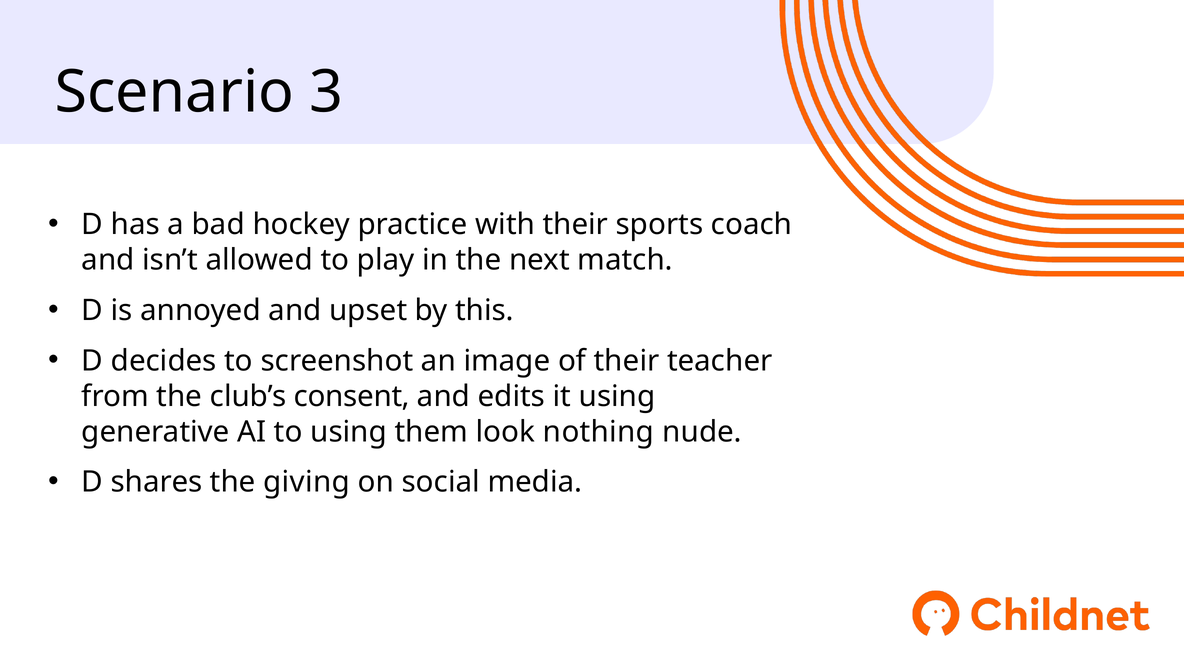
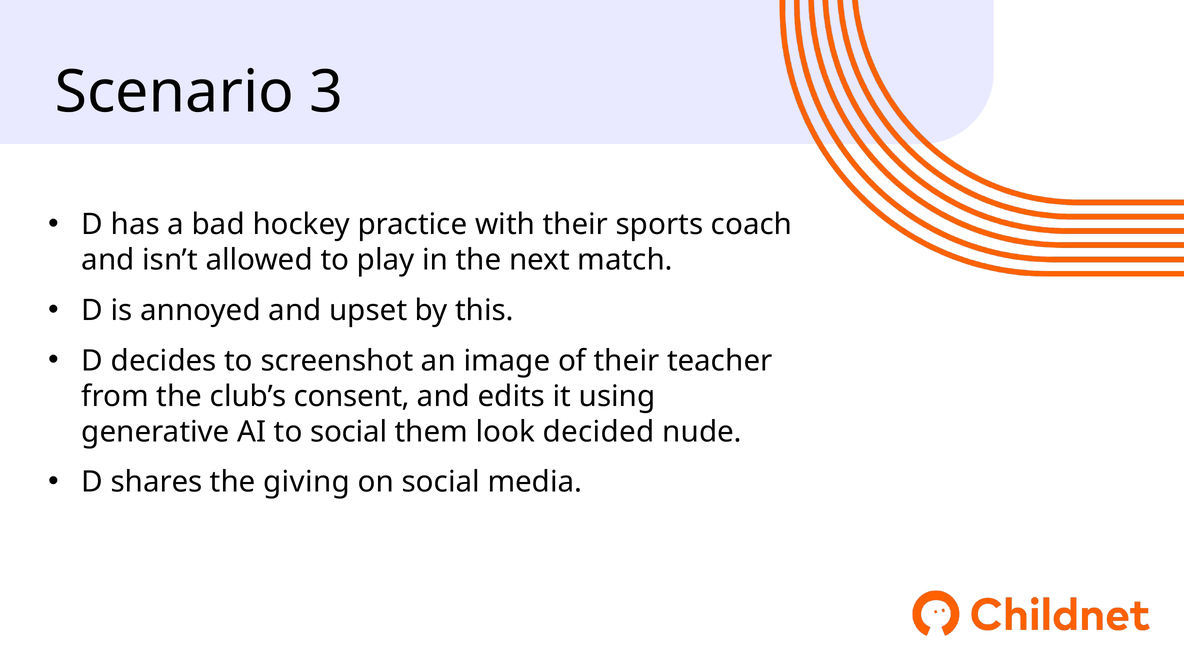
to using: using -> social
nothing: nothing -> decided
